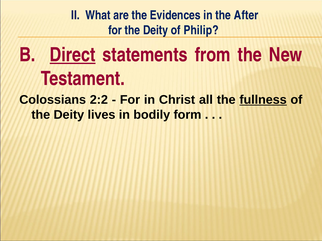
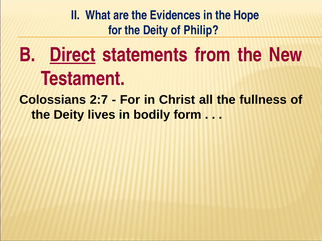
After: After -> Hope
2:2: 2:2 -> 2:7
fullness underline: present -> none
